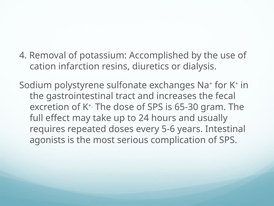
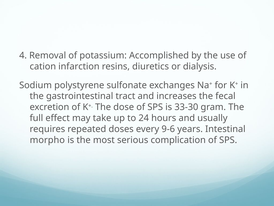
65-30: 65-30 -> 33-30
5-6: 5-6 -> 9-6
agonists: agonists -> morpho
